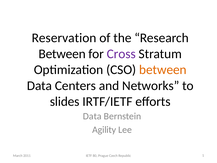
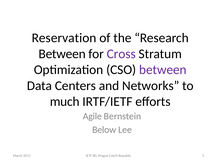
between at (163, 70) colour: orange -> purple
slides: slides -> much
Data at (92, 116): Data -> Agile
Agility: Agility -> Below
